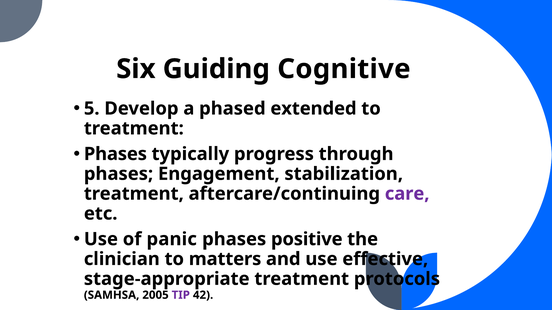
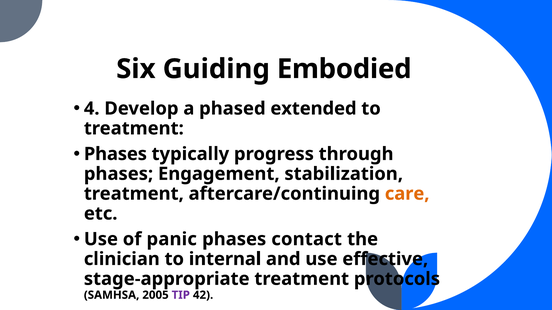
Cognitive: Cognitive -> Embodied
5: 5 -> 4
care colour: purple -> orange
positive: positive -> contact
matters: matters -> internal
